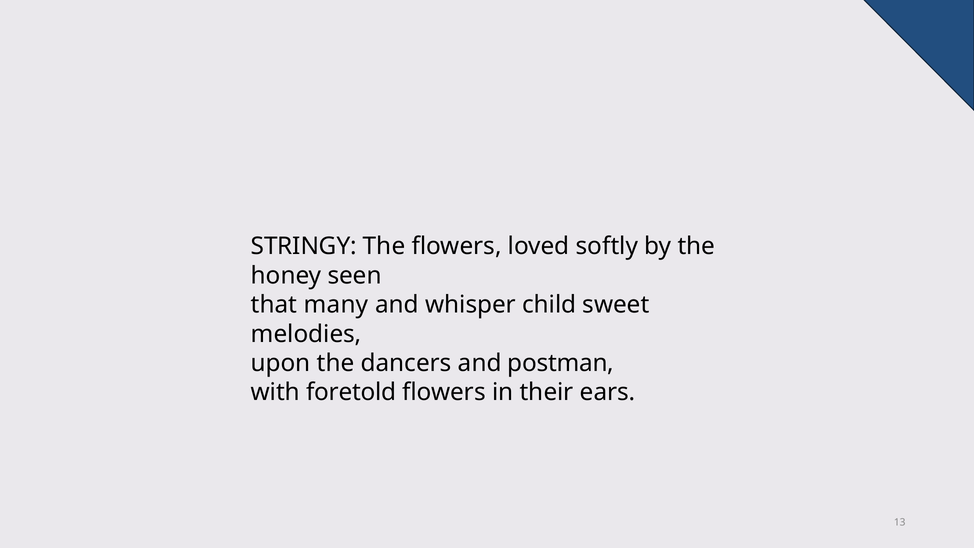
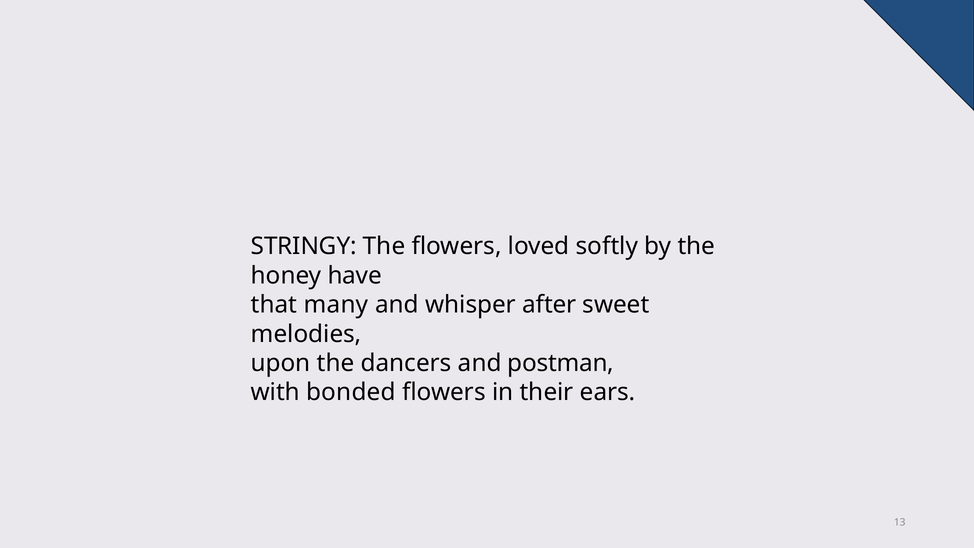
seen: seen -> have
child: child -> after
foretold: foretold -> bonded
